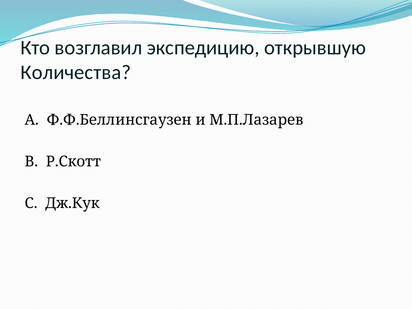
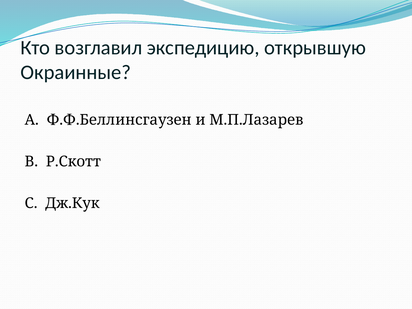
Количества: Количества -> Окраинные
